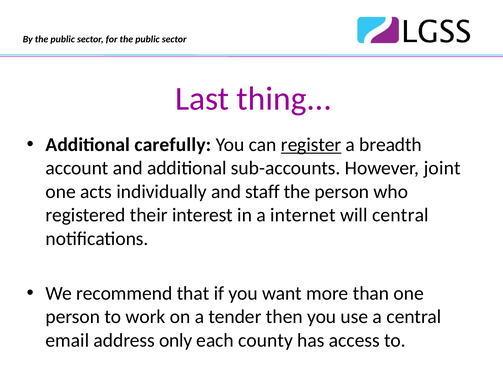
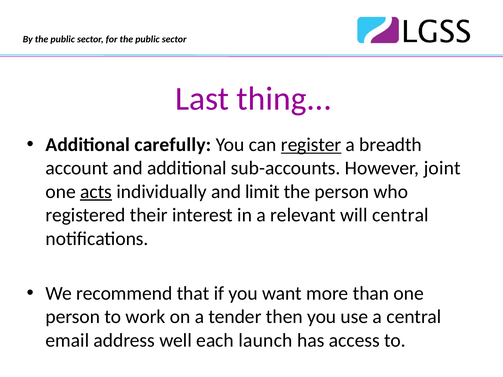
acts underline: none -> present
staff: staff -> limit
internet: internet -> relevant
only: only -> well
county: county -> launch
